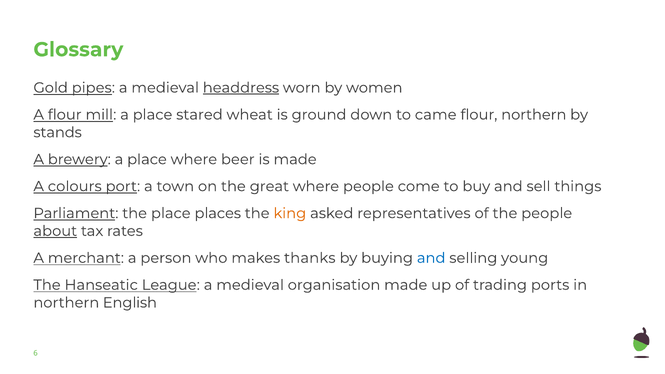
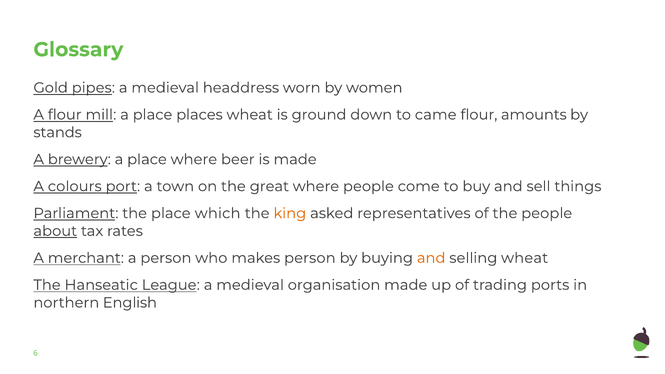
headdress underline: present -> none
stared: stared -> places
flour northern: northern -> amounts
places: places -> which
makes thanks: thanks -> person
and at (431, 258) colour: blue -> orange
selling young: young -> wheat
